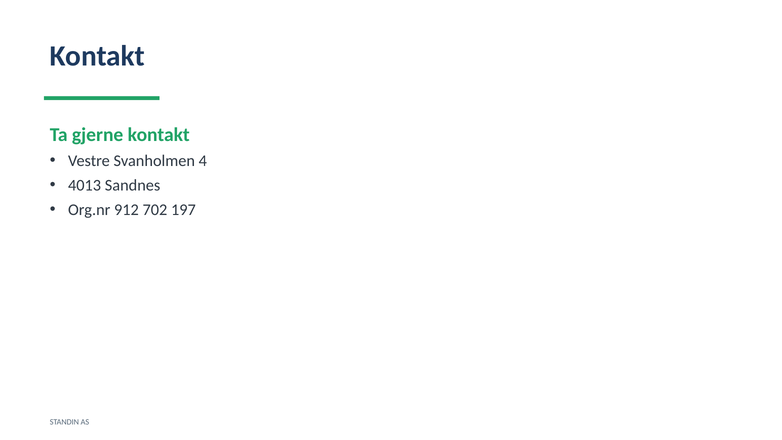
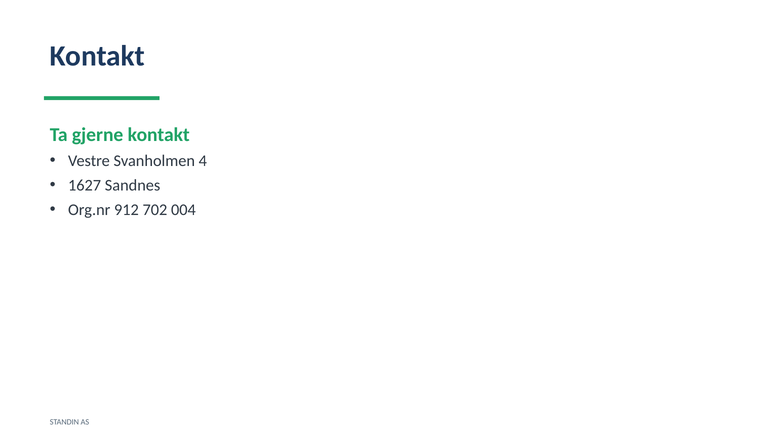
4013: 4013 -> 1627
197: 197 -> 004
